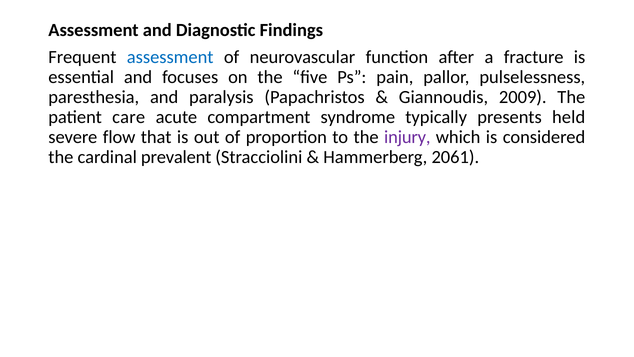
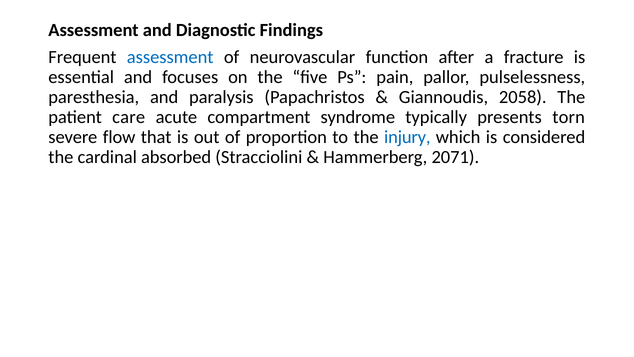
2009: 2009 -> 2058
held: held -> torn
injury colour: purple -> blue
prevalent: prevalent -> absorbed
2061: 2061 -> 2071
